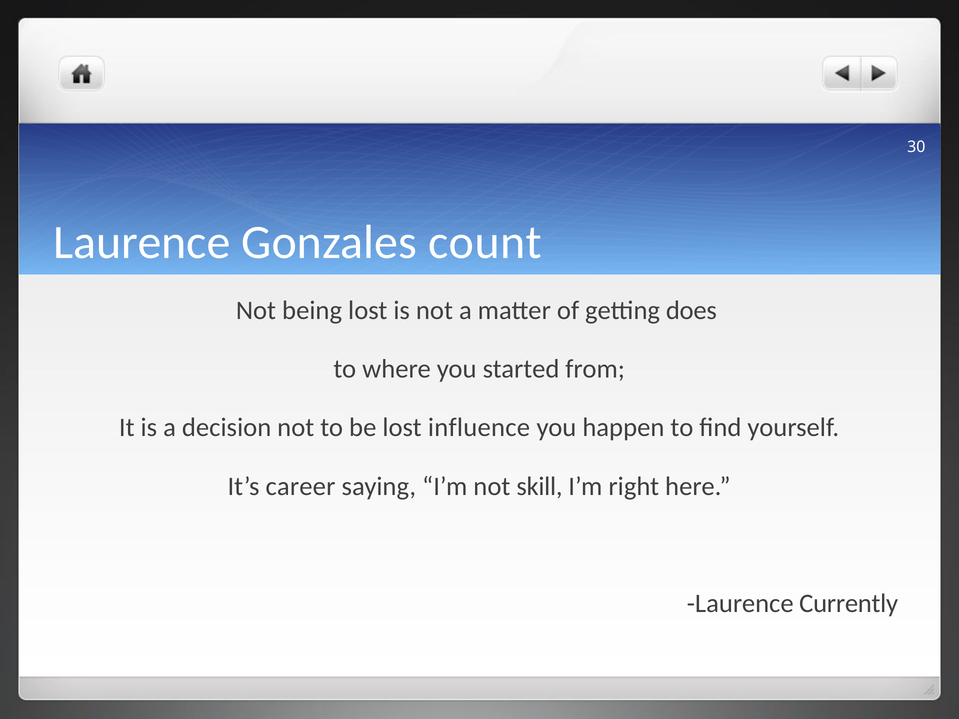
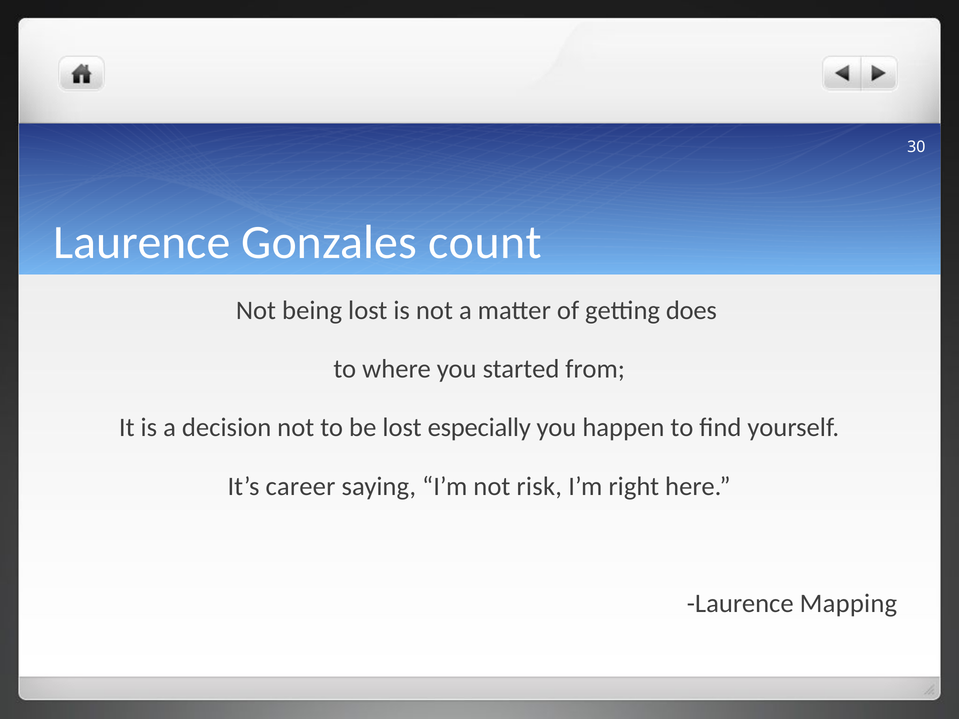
influence: influence -> especially
skill: skill -> risk
Currently: Currently -> Mapping
